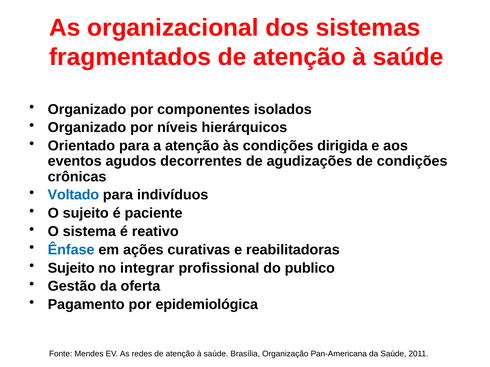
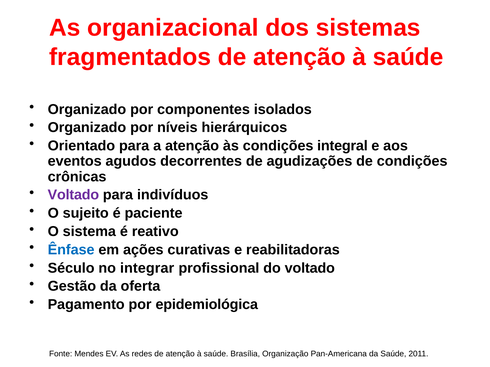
dirigida: dirigida -> integral
Voltado at (73, 195) colour: blue -> purple
Sujeito at (71, 268): Sujeito -> Século
do publico: publico -> voltado
